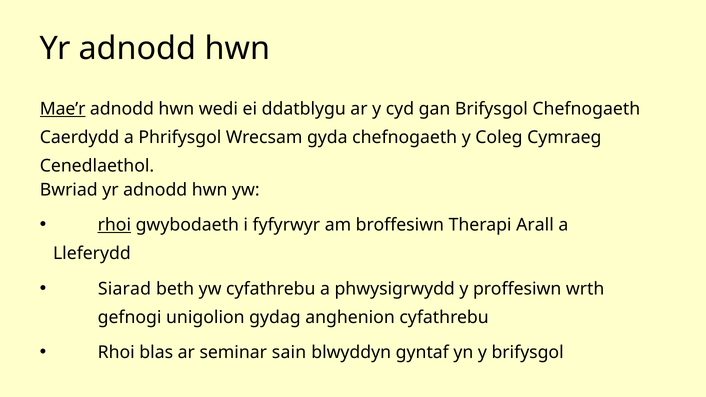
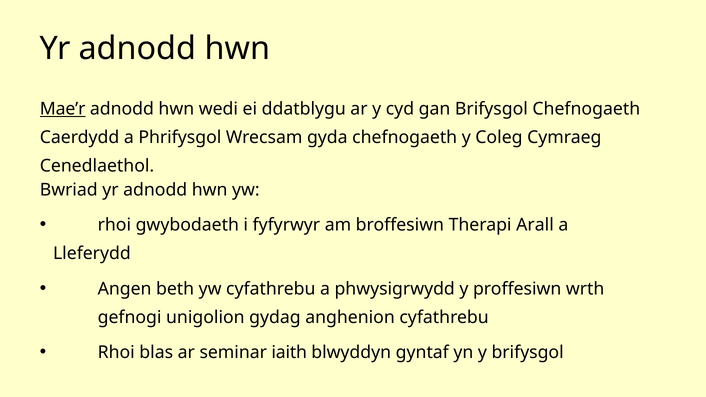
rhoi at (114, 225) underline: present -> none
Siarad: Siarad -> Angen
sain: sain -> iaith
